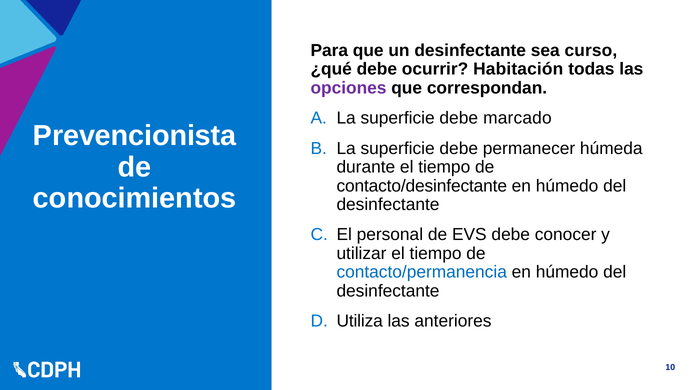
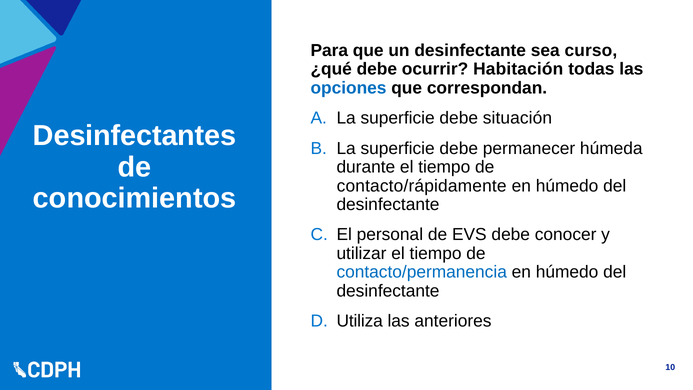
opciones colour: purple -> blue
marcado: marcado -> situación
Prevencionista: Prevencionista -> Desinfectantes
contacto/desinfectante: contacto/desinfectante -> contacto/rápidamente
